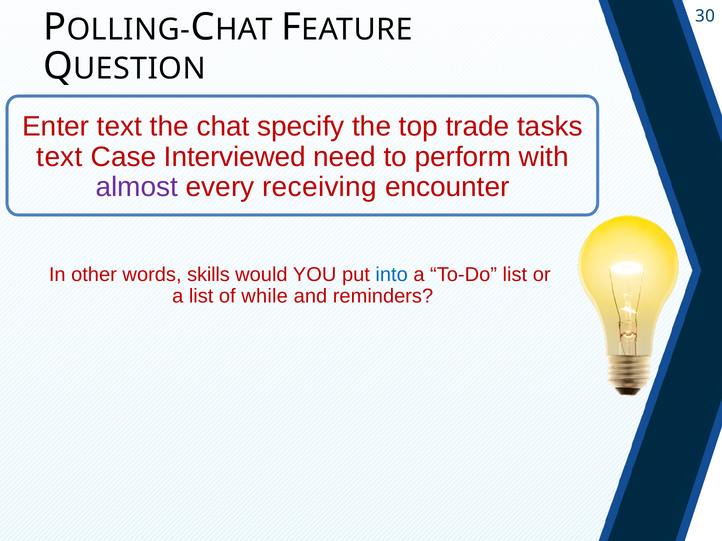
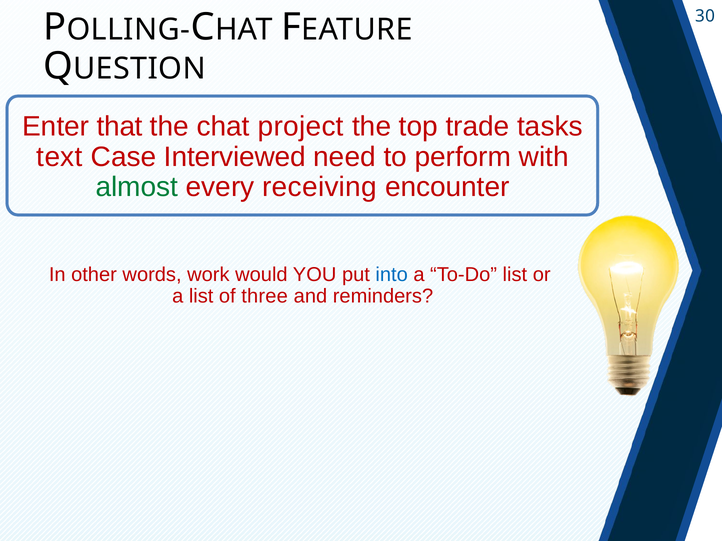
Enter text: text -> that
specify: specify -> project
almost colour: purple -> green
skills: skills -> work
while: while -> three
